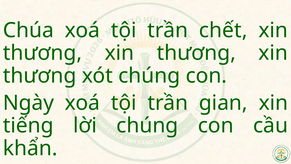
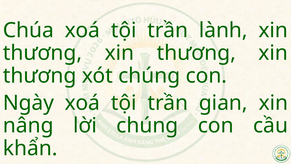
chết: chết -> lành
tiếng: tiếng -> nâng
